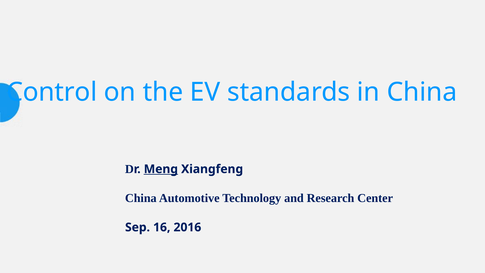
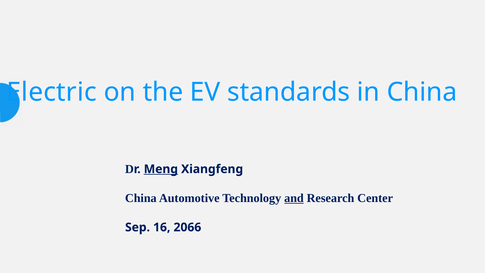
Control: Control -> Electric
and underline: none -> present
2016: 2016 -> 2066
